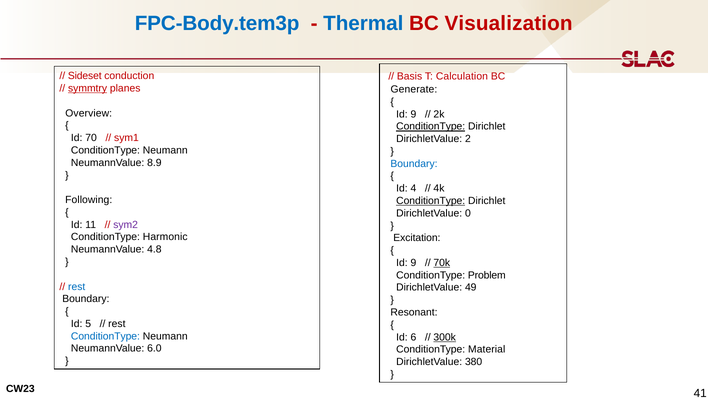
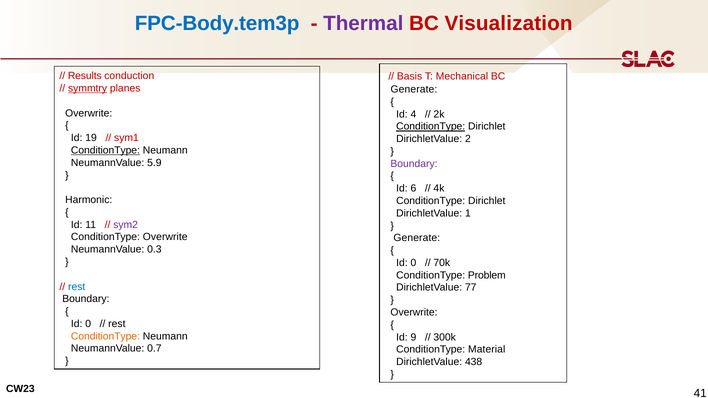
Thermal colour: blue -> purple
Sideset: Sideset -> Results
Calculation: Calculation -> Mechanical
Overview at (89, 113): Overview -> Overwrite
9 at (413, 114): 9 -> 4
70: 70 -> 19
ConditionType at (105, 150) underline: none -> present
8.9: 8.9 -> 5.9
Boundary at (414, 164) colour: blue -> purple
4: 4 -> 6
Following: Following -> Harmonic
ConditionType at (431, 201) underline: present -> none
0: 0 -> 1
ConditionType Harmonic: Harmonic -> Overwrite
Excitation at (417, 238): Excitation -> Generate
4.8: 4.8 -> 0.3
9 at (413, 263): 9 -> 0
70k underline: present -> none
49: 49 -> 77
Resonant at (414, 313): Resonant -> Overwrite
5 at (88, 324): 5 -> 0
ConditionType at (105, 336) colour: blue -> orange
6: 6 -> 9
300k underline: present -> none
6.0: 6.0 -> 0.7
380: 380 -> 438
